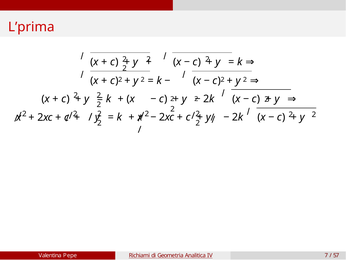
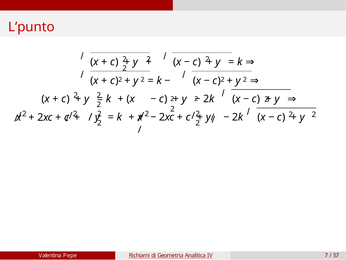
L’prima: L’prima -> L’punto
